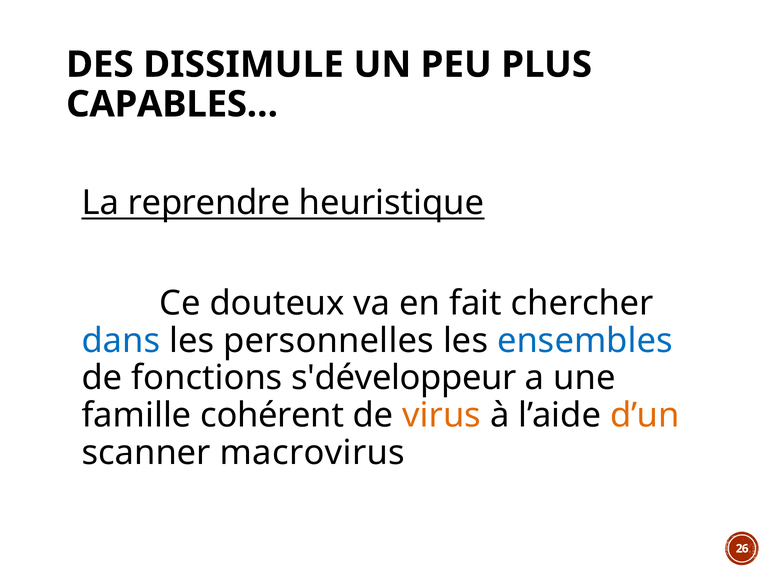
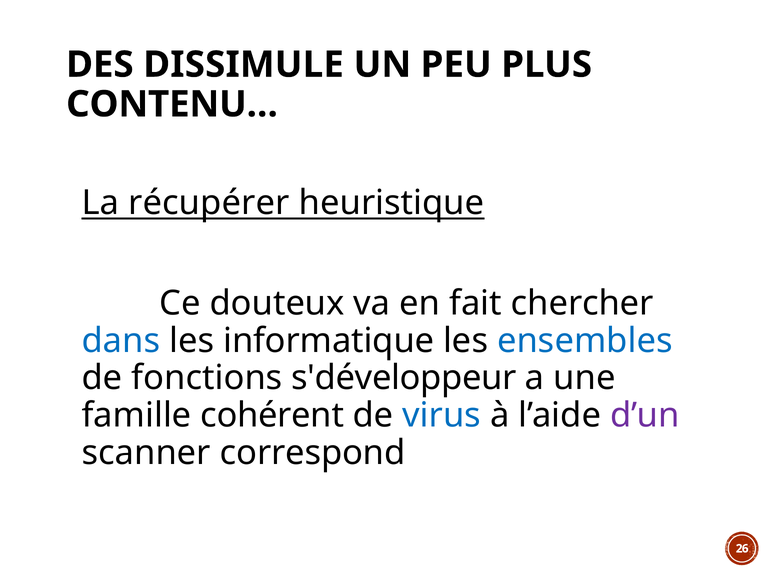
CAPABLES…: CAPABLES… -> CONTENU…
reprendre: reprendre -> récupérer
personnelles: personnelles -> informatique
virus colour: orange -> blue
d’un colour: orange -> purple
macrovirus: macrovirus -> correspond
